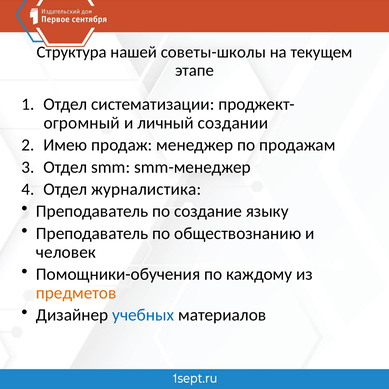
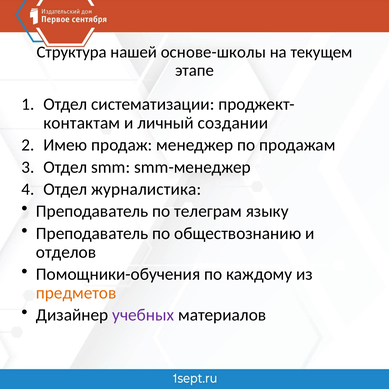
советы-школы: советы-школы -> основе-школы
огромный: огромный -> контактам
создание: создание -> телеграм
человек: человек -> отделов
учебных colour: blue -> purple
